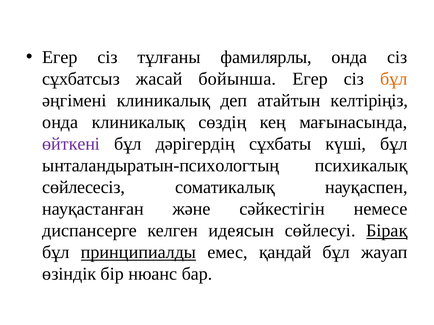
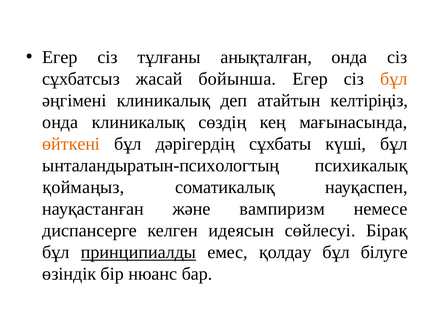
фамилярлы: фамилярлы -> анықталған
өйткені colour: purple -> orange
сөйлесесіз: сөйлесесіз -> қоймаңыз
сәйкестігін: сәйкестігін -> вампиризм
Бірақ underline: present -> none
қандай: қандай -> қолдау
жауап: жауап -> білуге
